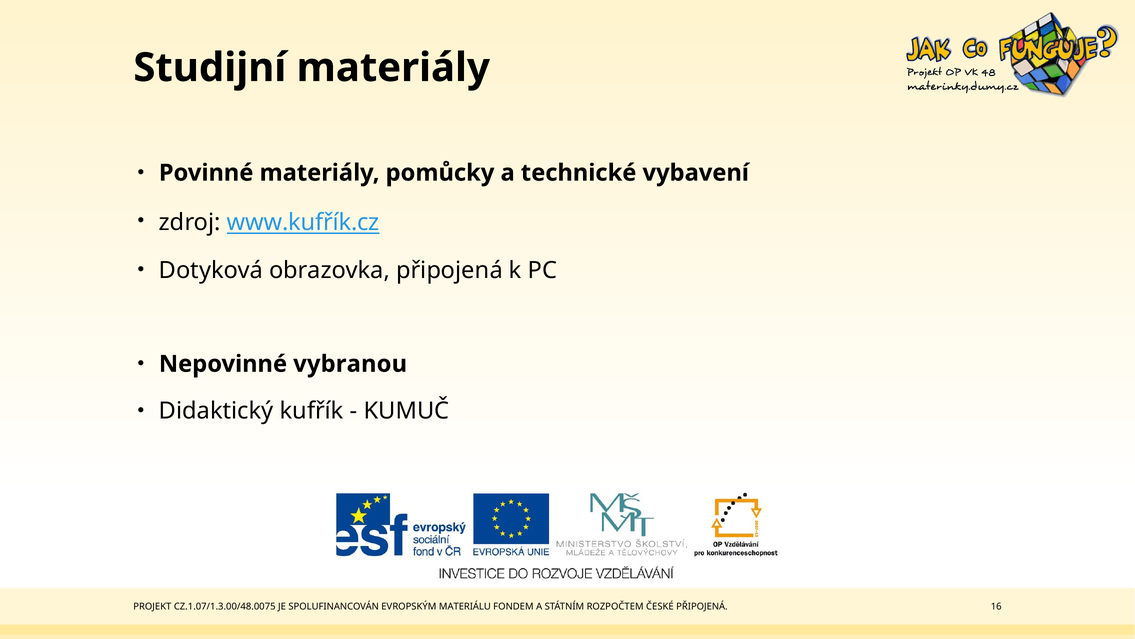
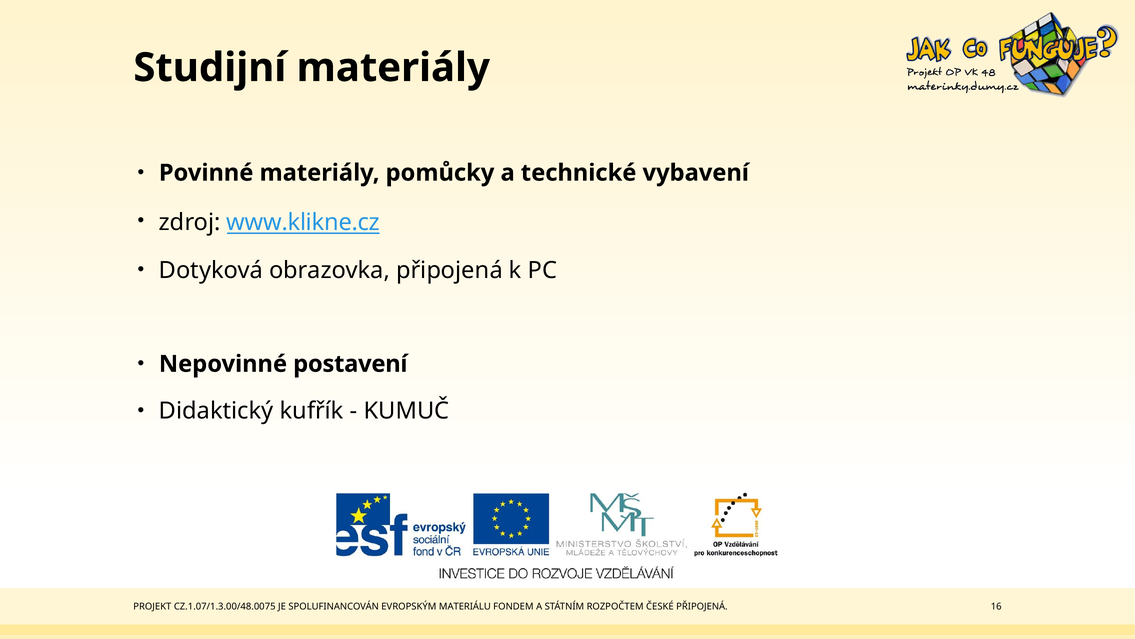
www.kufřík.cz: www.kufřík.cz -> www.klikne.cz
vybranou: vybranou -> postavení
